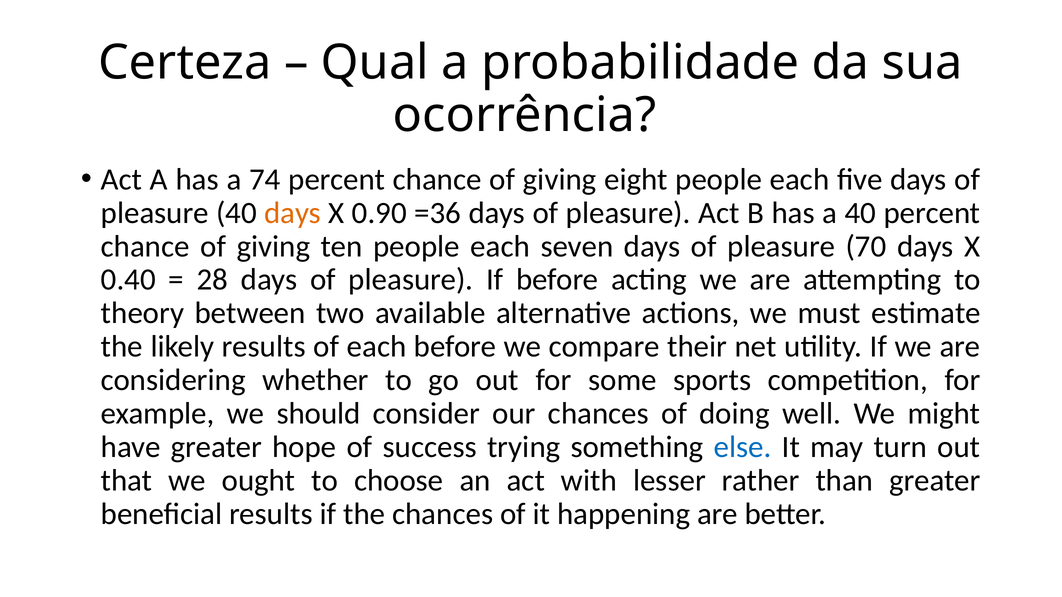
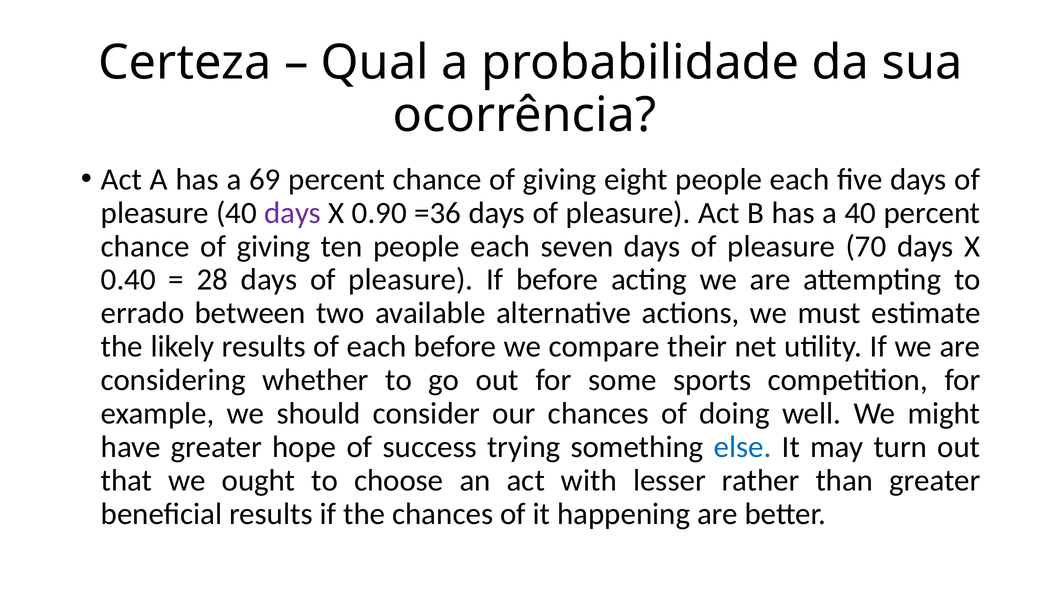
74: 74 -> 69
days at (293, 213) colour: orange -> purple
theory: theory -> errado
